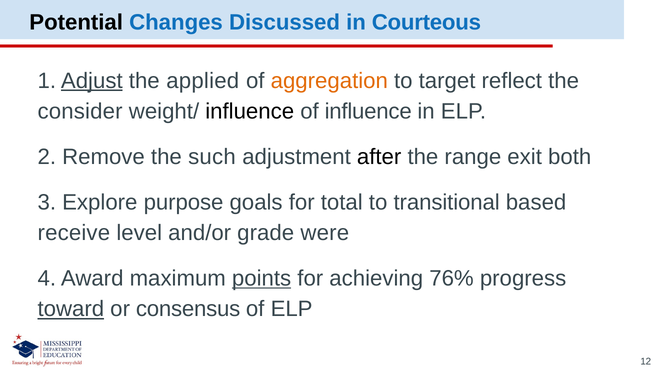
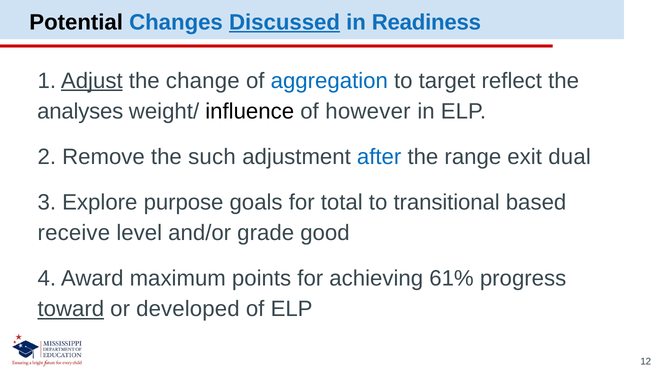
Discussed underline: none -> present
Courteous: Courteous -> Readiness
applied: applied -> change
aggregation colour: orange -> blue
consider: consider -> analyses
of influence: influence -> however
after colour: black -> blue
both: both -> dual
were: were -> good
points underline: present -> none
76%: 76% -> 61%
consensus: consensus -> developed
